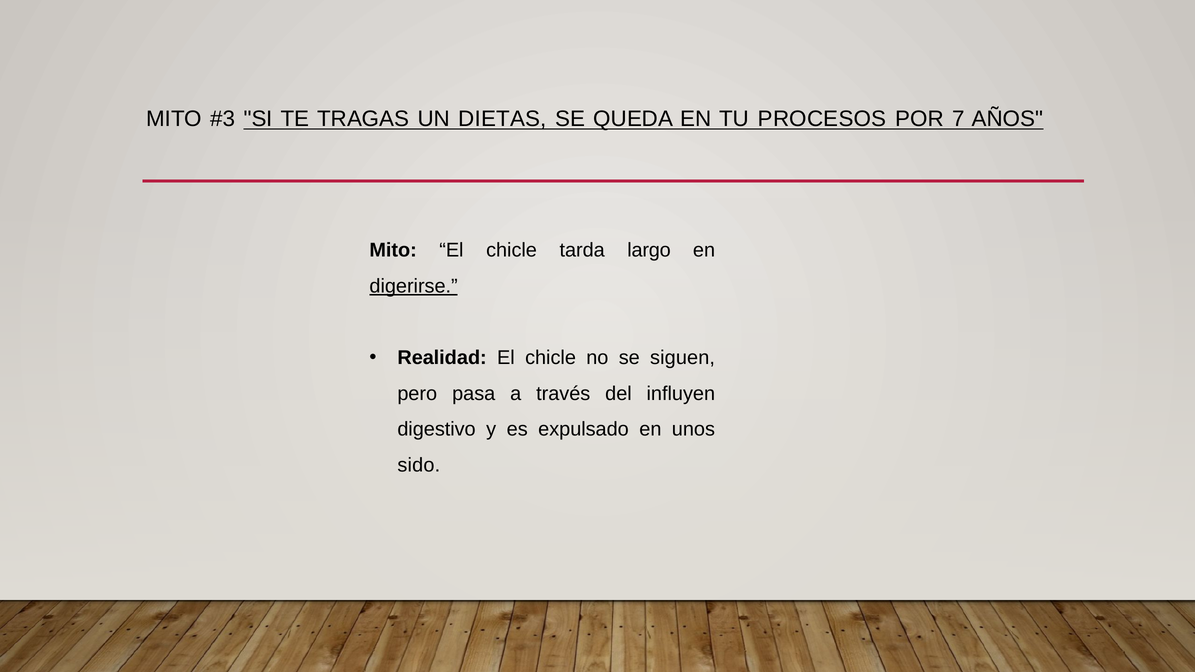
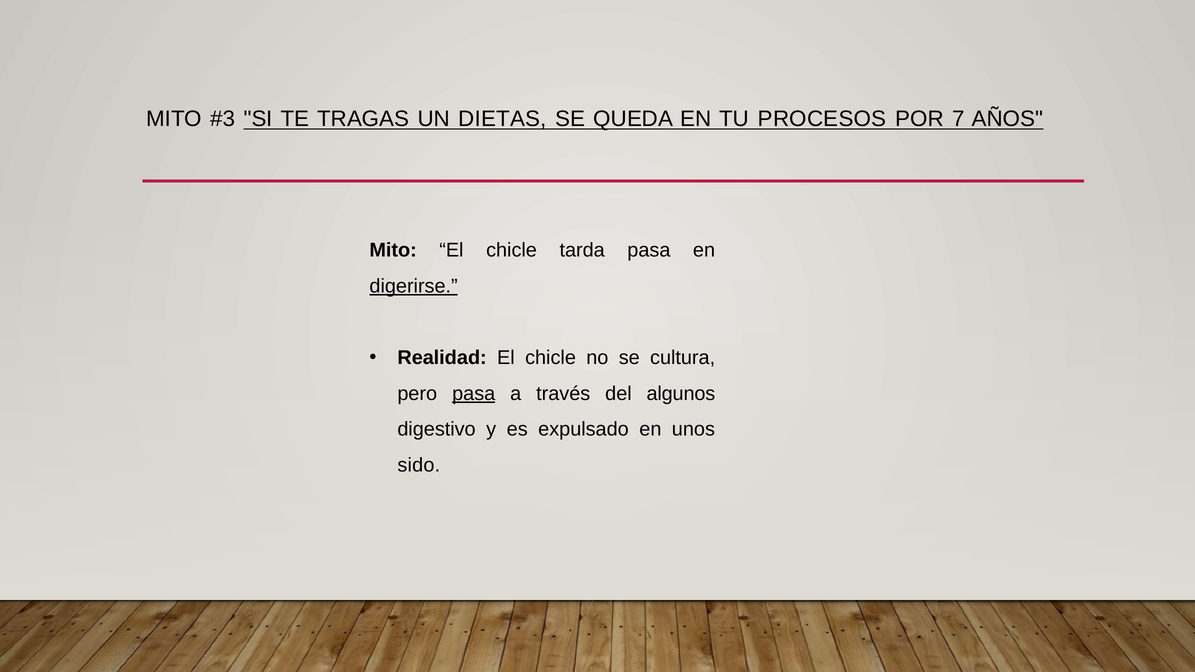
tarda largo: largo -> pasa
siguen: siguen -> cultura
pasa at (474, 394) underline: none -> present
influyen: influyen -> algunos
